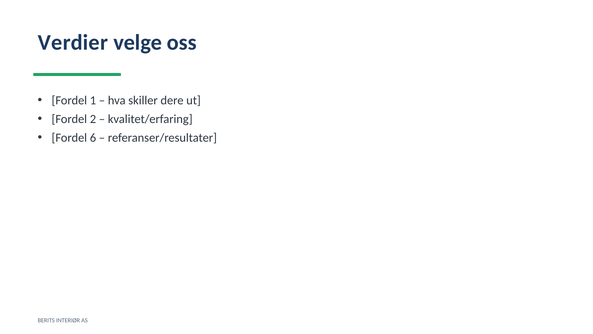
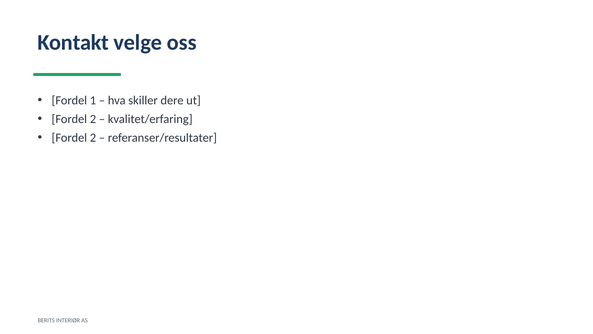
Verdier: Verdier -> Kontakt
6 at (93, 138): 6 -> 2
